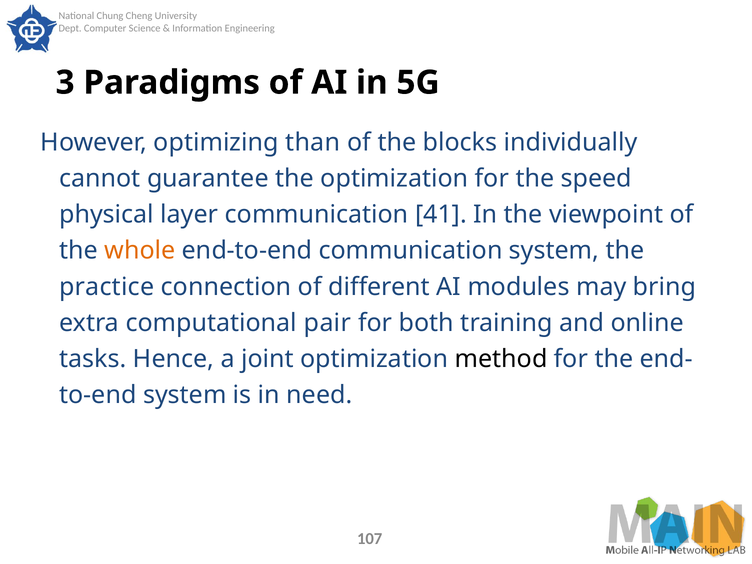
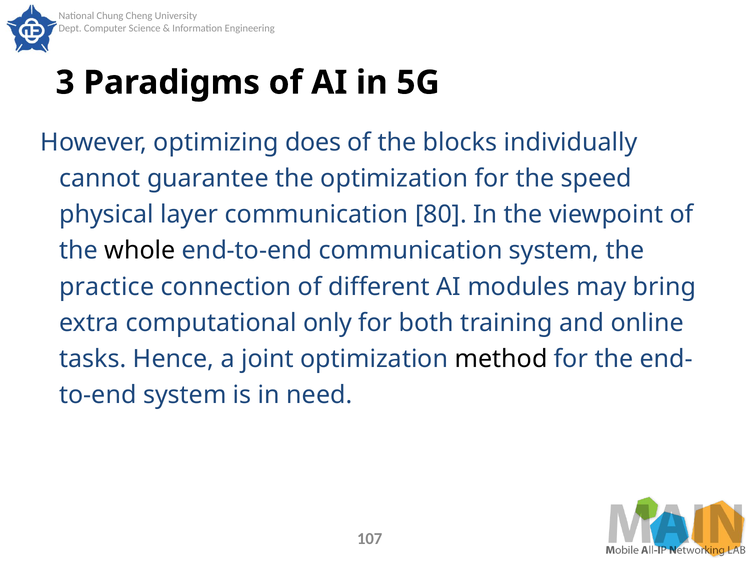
than: than -> does
41: 41 -> 80
whole colour: orange -> black
pair: pair -> only
